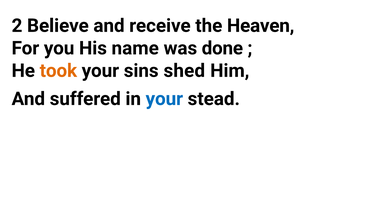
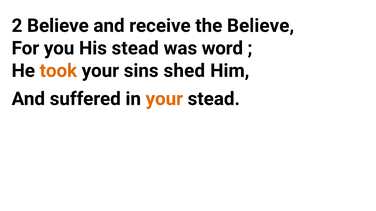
the Heaven: Heaven -> Believe
His name: name -> stead
done: done -> word
your at (164, 99) colour: blue -> orange
